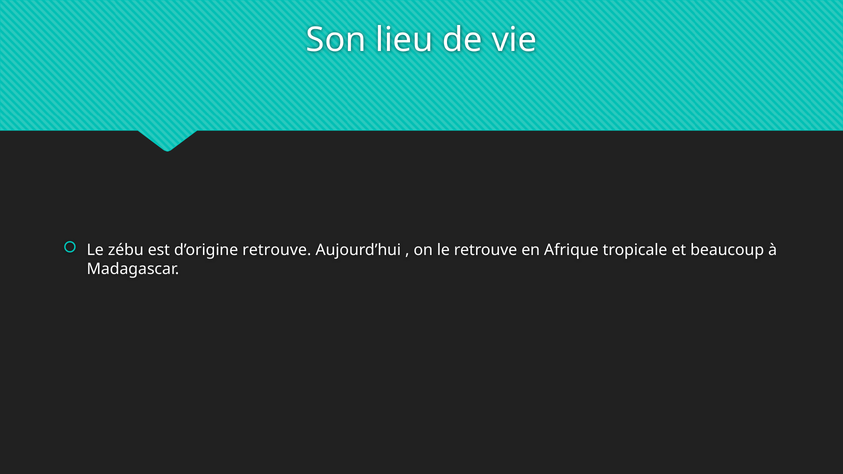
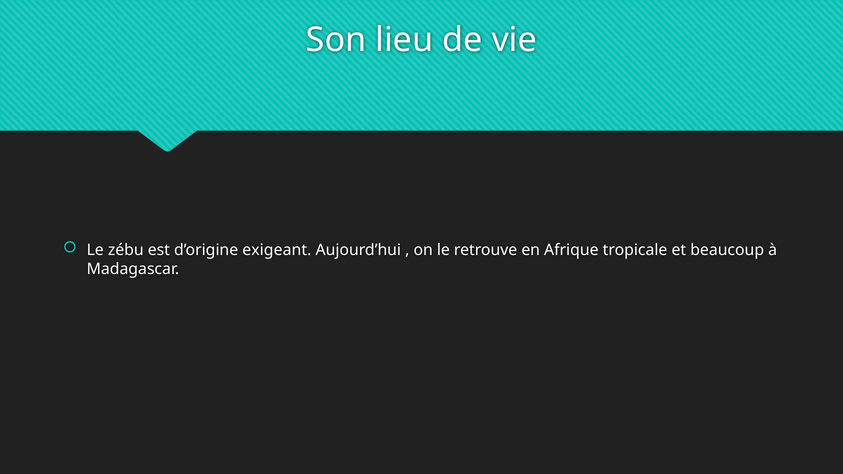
d’origine retrouve: retrouve -> exigeant
